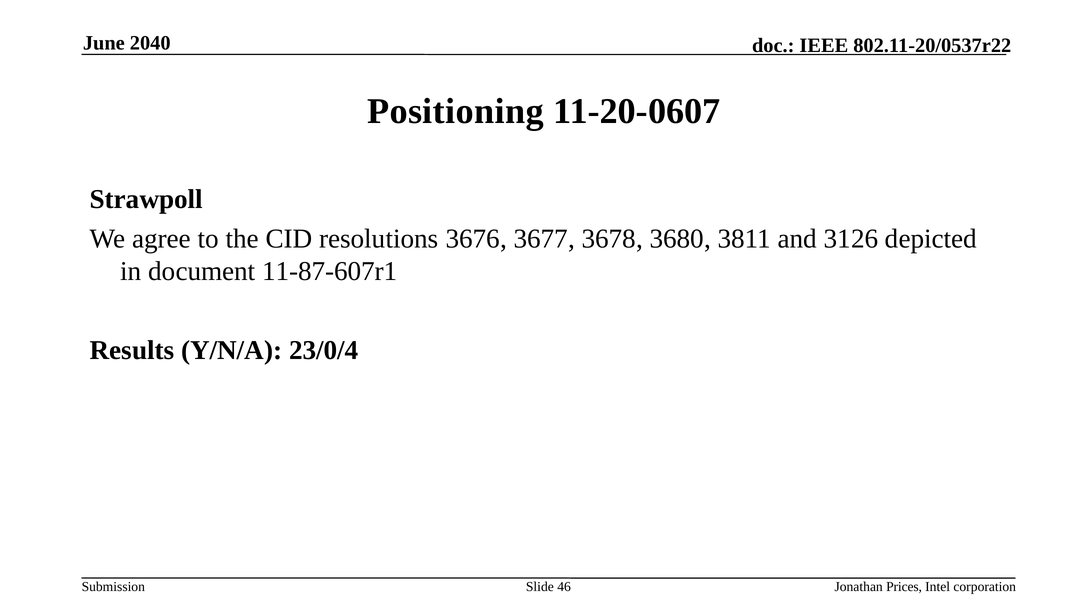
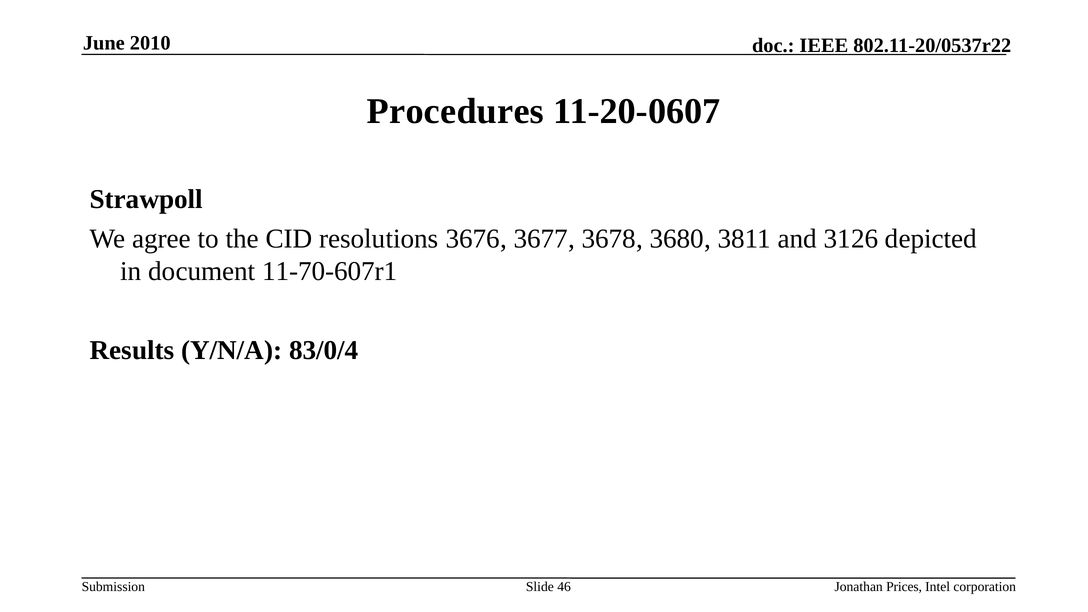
2040: 2040 -> 2010
Positioning: Positioning -> Procedures
11-87-607r1: 11-87-607r1 -> 11-70-607r1
23/0/4: 23/0/4 -> 83/0/4
